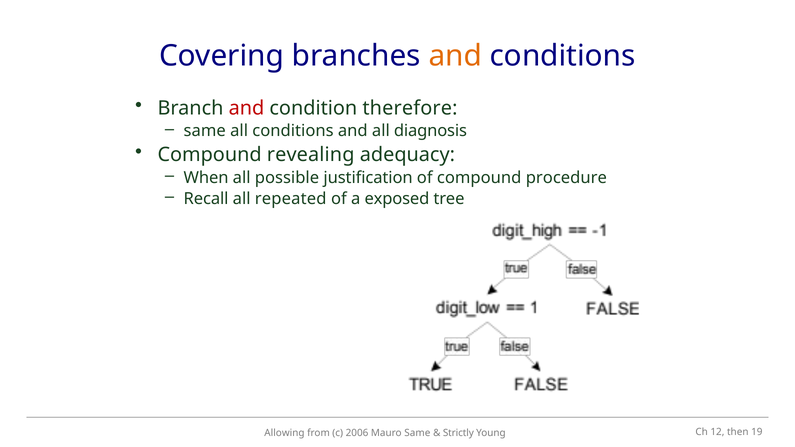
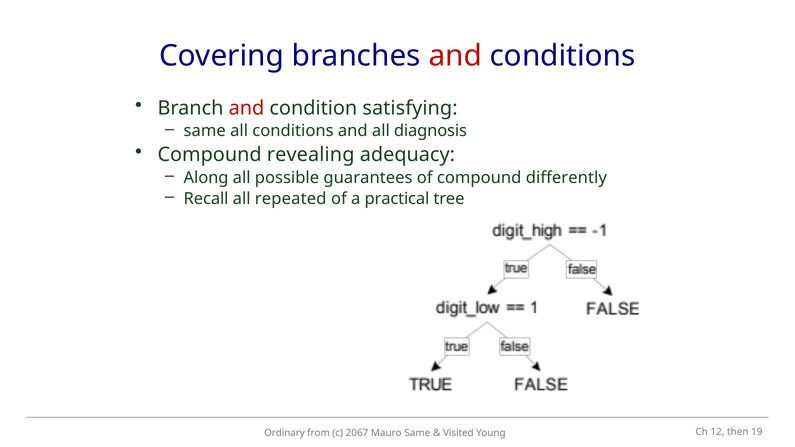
and at (455, 56) colour: orange -> red
therefore: therefore -> satisfying
When: When -> Along
justification: justification -> guarantees
procedure: procedure -> differently
exposed: exposed -> practical
Allowing: Allowing -> Ordinary
2006: 2006 -> 2067
Strictly: Strictly -> Visited
